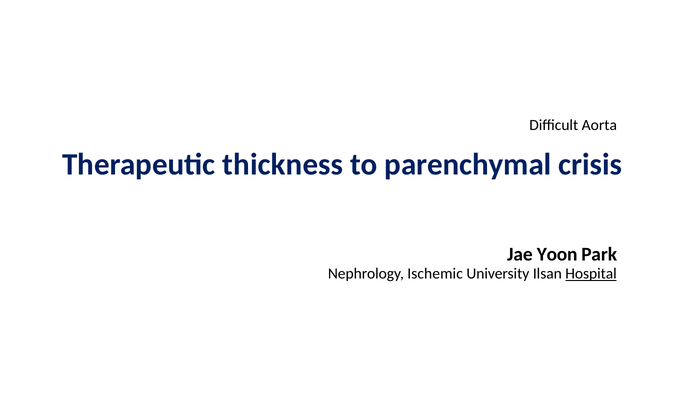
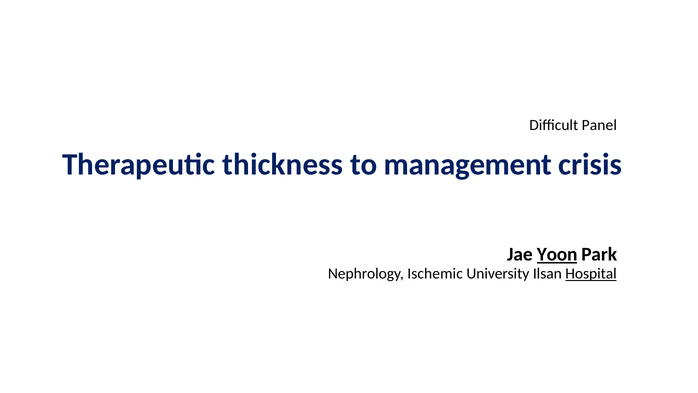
Aorta: Aorta -> Panel
parenchymal: parenchymal -> management
Yoon underline: none -> present
